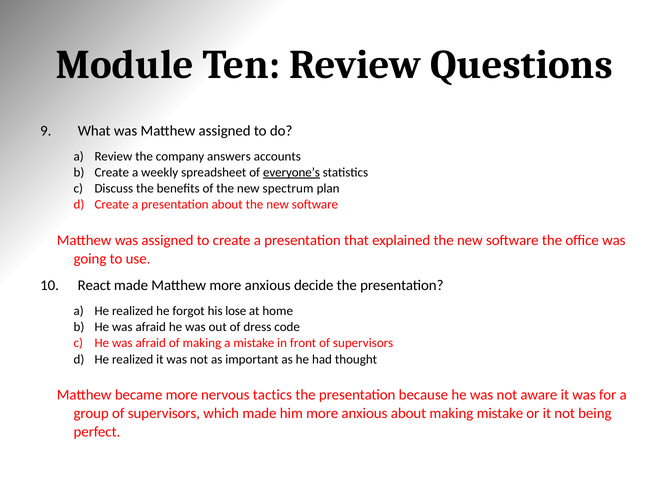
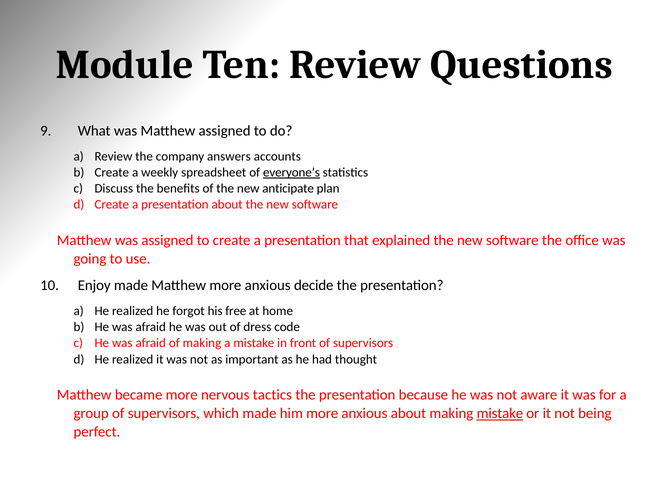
spectrum: spectrum -> anticipate
React: React -> Enjoy
lose: lose -> free
mistake at (500, 414) underline: none -> present
